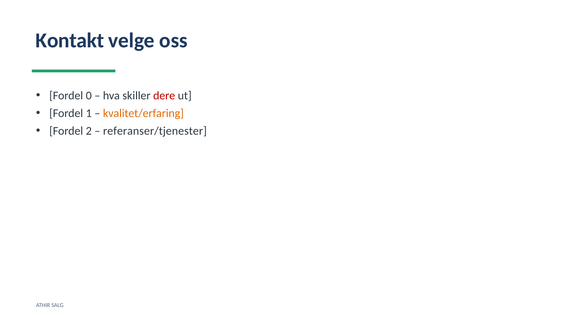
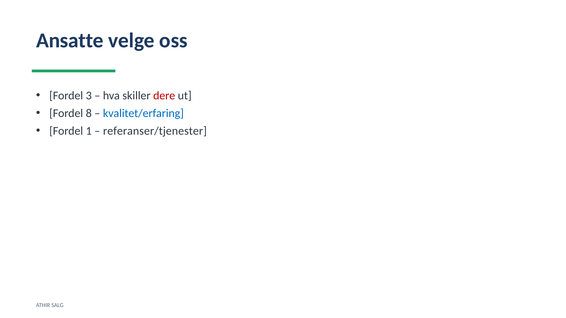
Kontakt: Kontakt -> Ansatte
0: 0 -> 3
1: 1 -> 8
kvalitet/erfaring colour: orange -> blue
2: 2 -> 1
